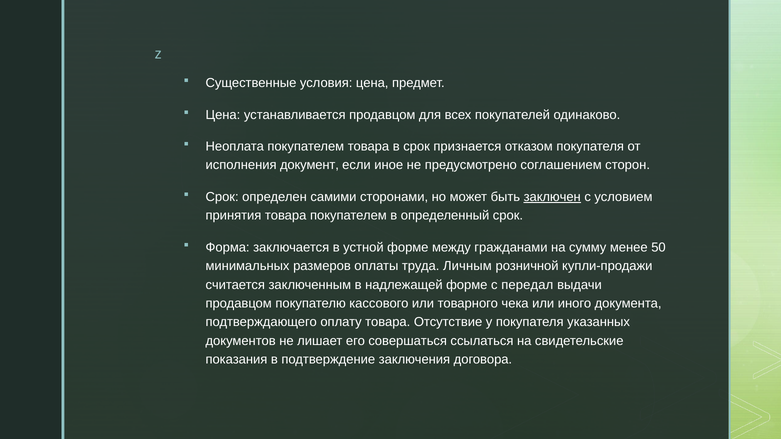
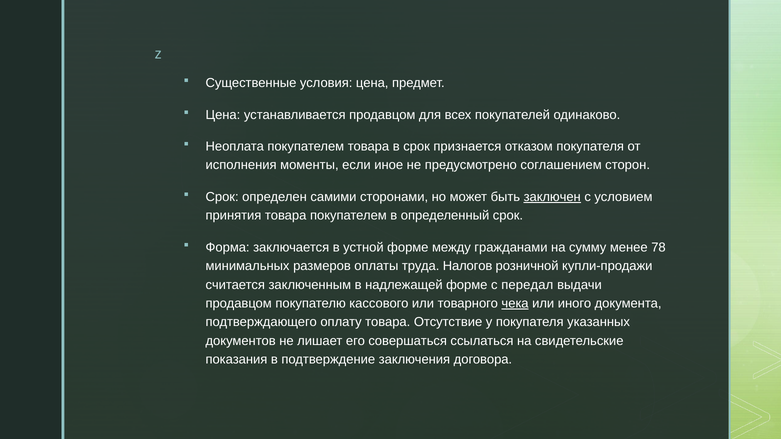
документ: документ -> моменты
50: 50 -> 78
Личным: Личным -> Налогов
чека underline: none -> present
